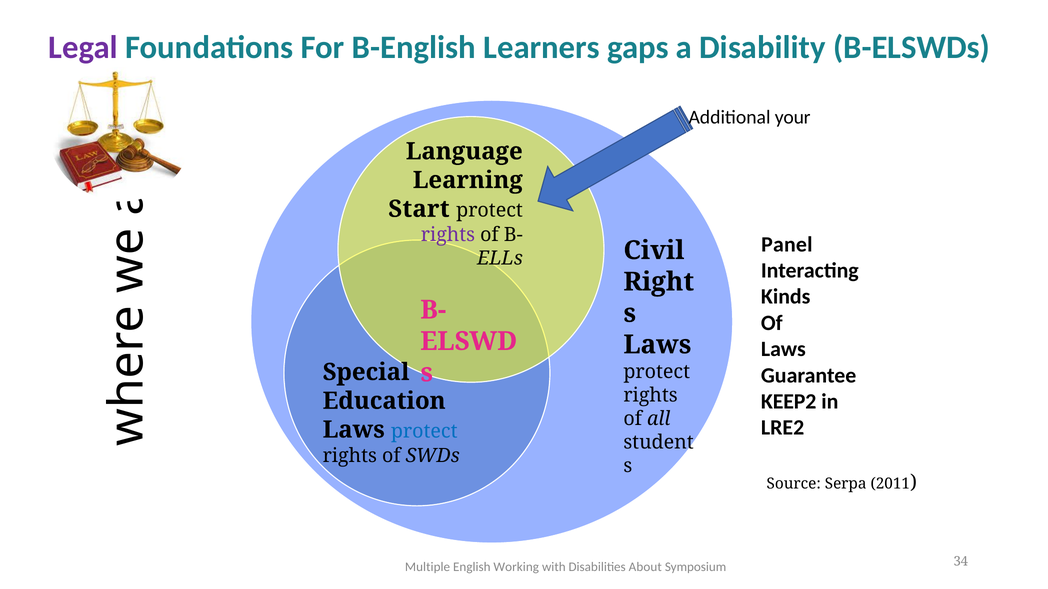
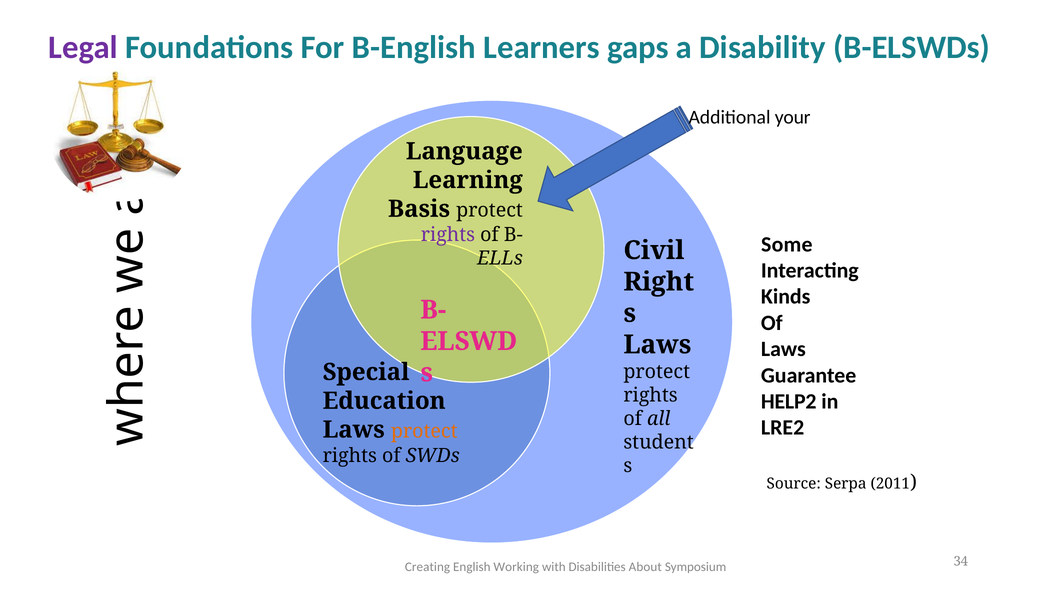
Start: Start -> Basis
Panel: Panel -> Some
KEEP2: KEEP2 -> HELP2
protect at (424, 431) colour: blue -> orange
Multiple: Multiple -> Creating
